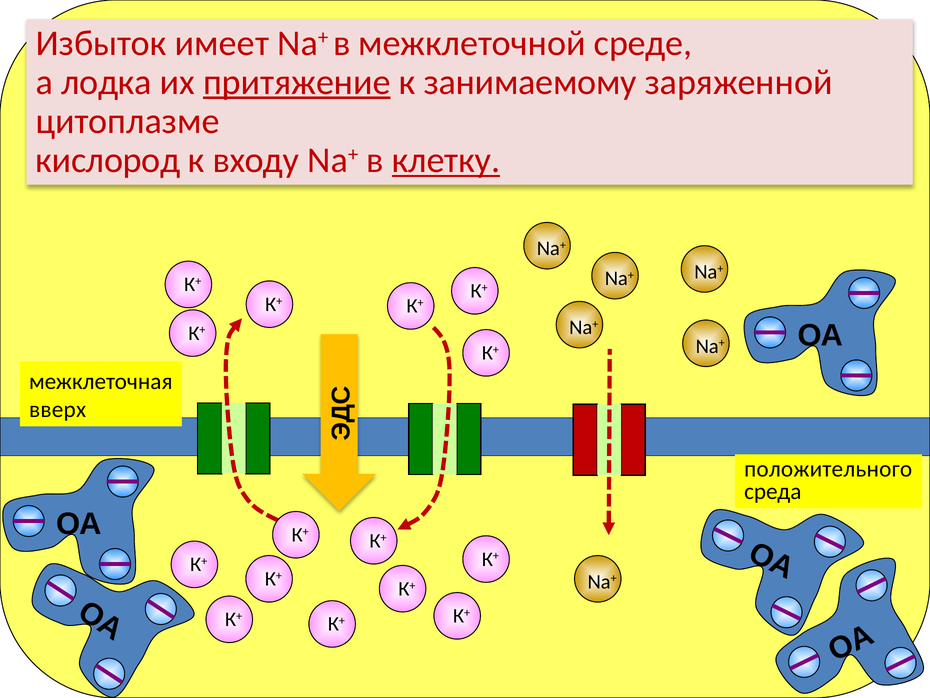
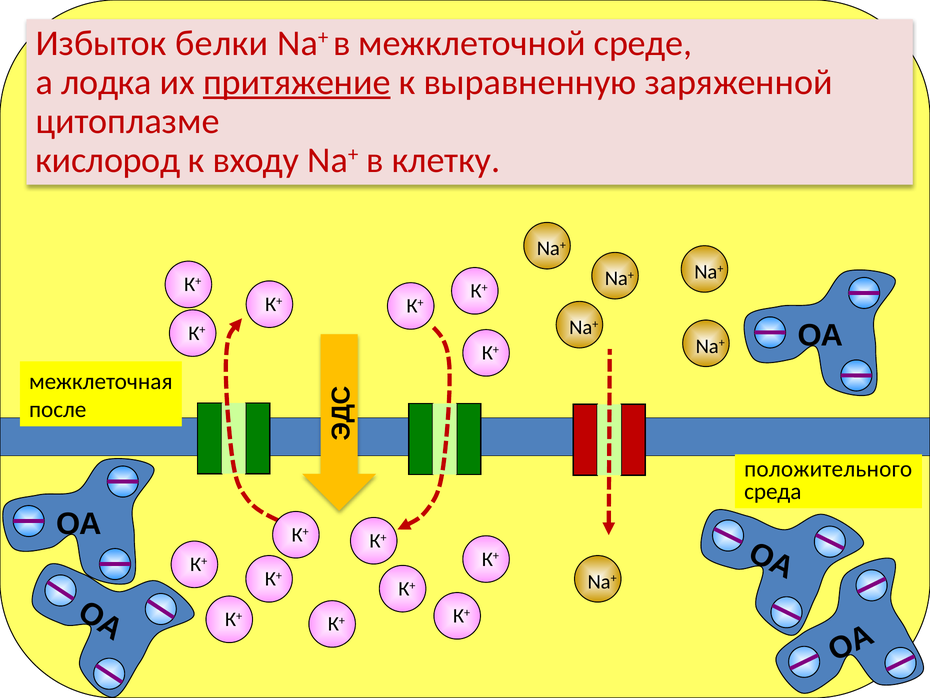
имеет: имеет -> белки
занимаемому: занимаемому -> выравненную
клетку underline: present -> none
вверх: вверх -> после
